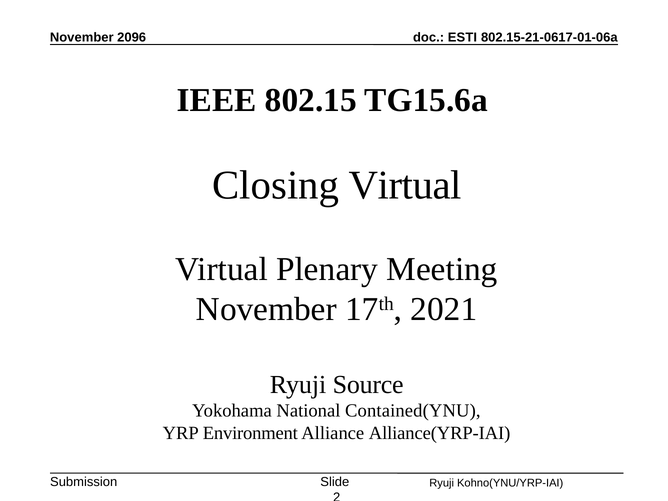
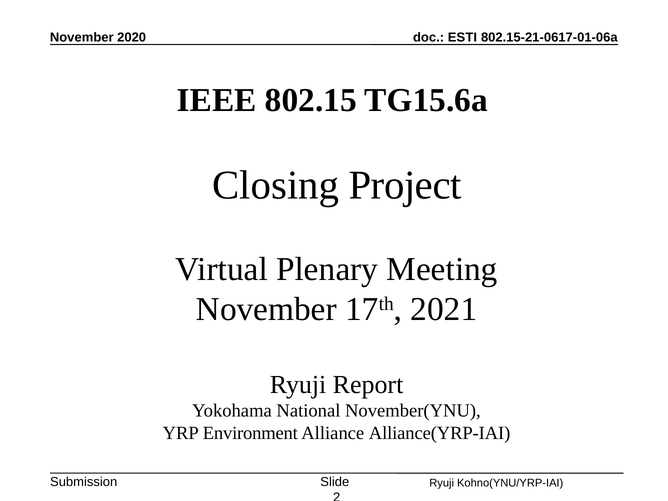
2096: 2096 -> 2020
Closing Virtual: Virtual -> Project
Source: Source -> Report
Contained(YNU: Contained(YNU -> November(YNU
